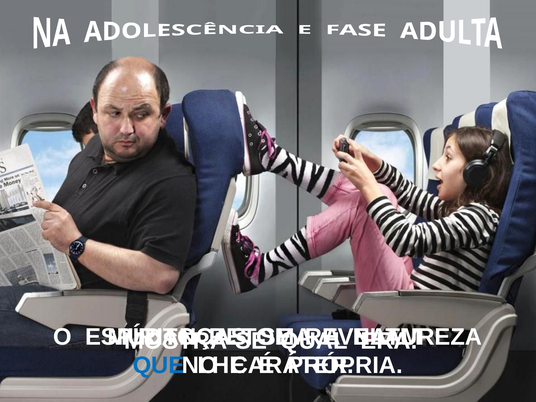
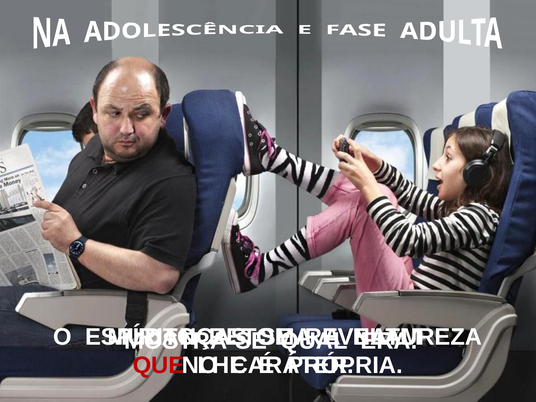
QUE colour: blue -> red
